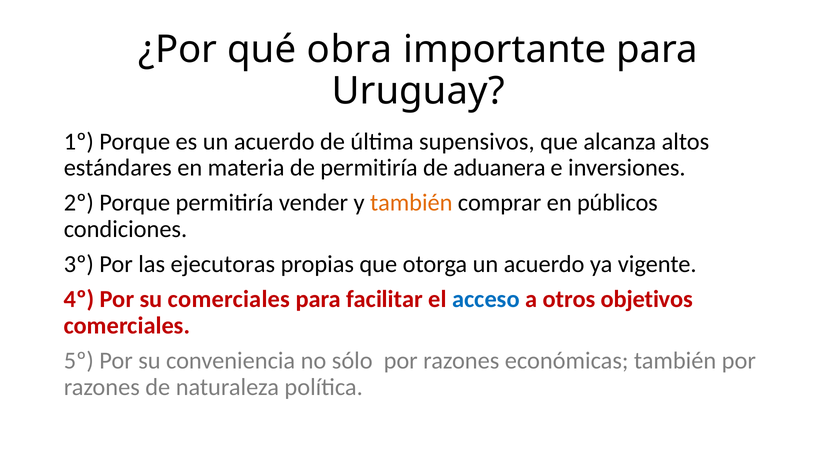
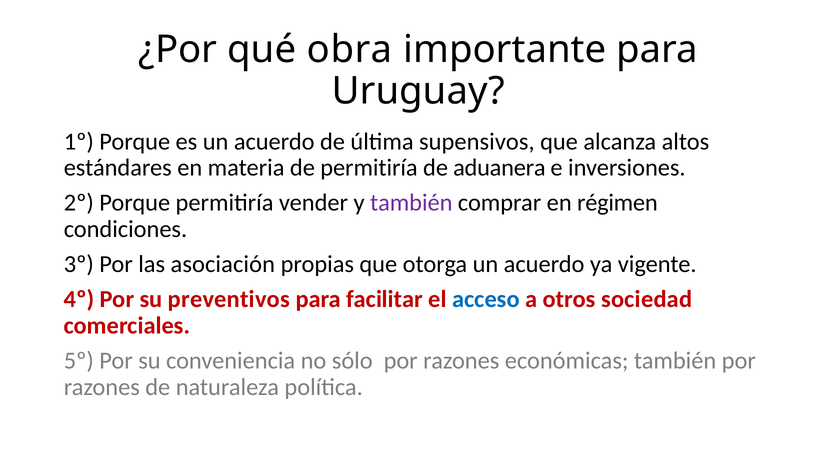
también at (411, 203) colour: orange -> purple
públicos: públicos -> régimen
ejecutoras: ejecutoras -> asociación
su comerciales: comerciales -> preventivos
objetivos: objetivos -> sociedad
